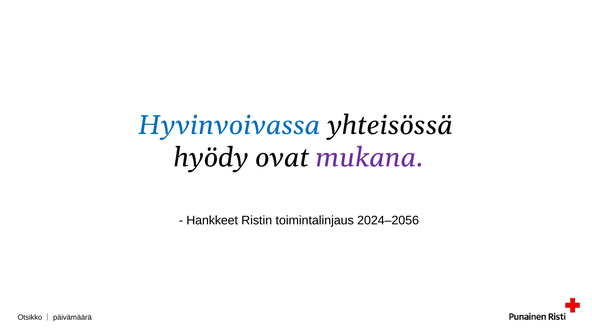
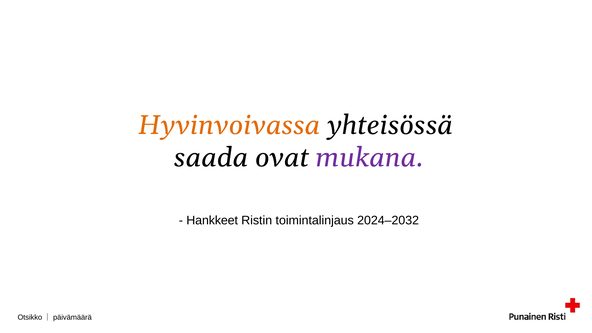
Hyvinvoivassa colour: blue -> orange
hyödy: hyödy -> saada
2024–2056: 2024–2056 -> 2024–2032
